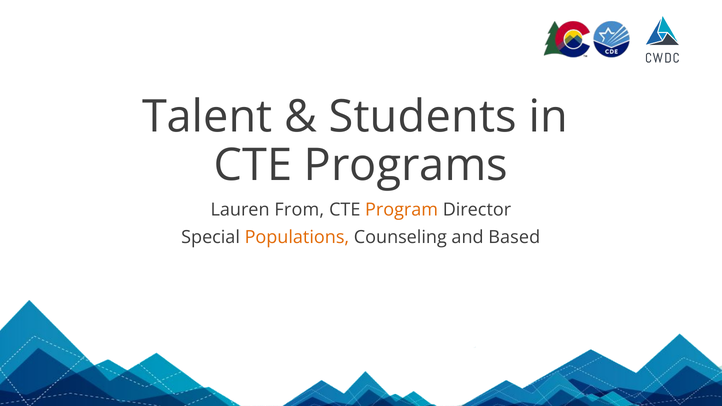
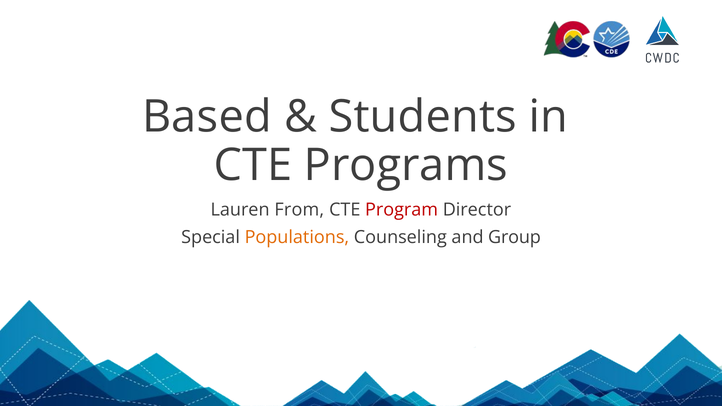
Talent: Talent -> Based
Program colour: orange -> red
Based: Based -> Group
